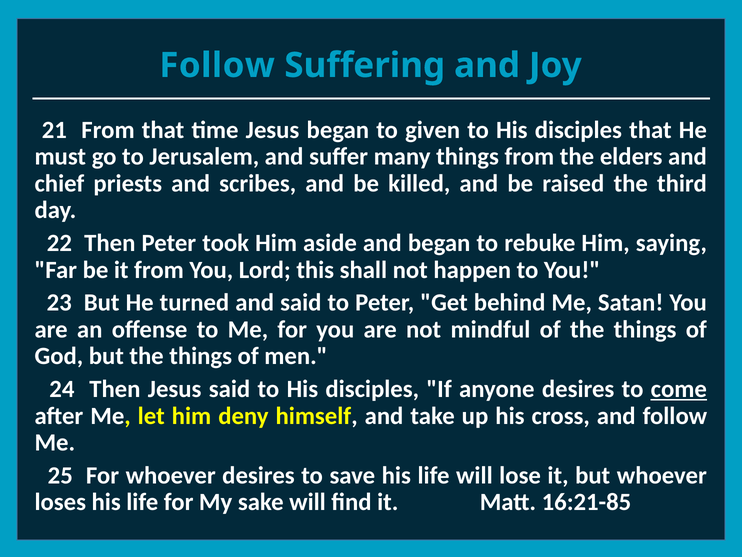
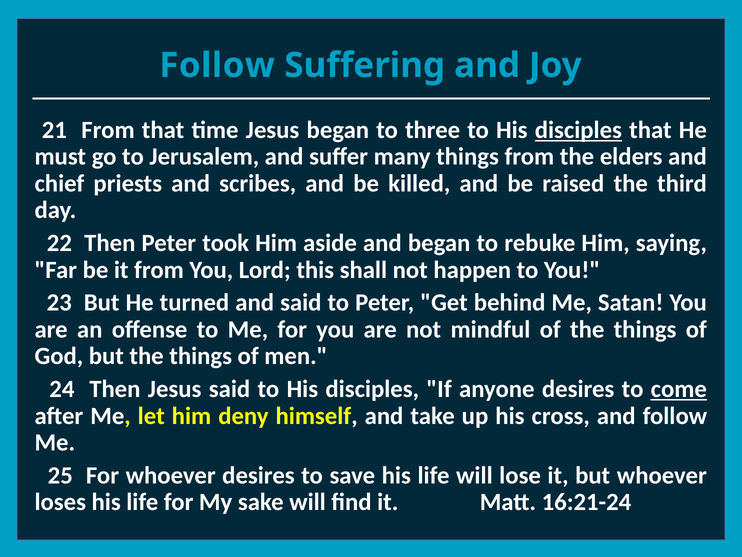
given: given -> three
disciples at (578, 130) underline: none -> present
16:21-85: 16:21-85 -> 16:21-24
